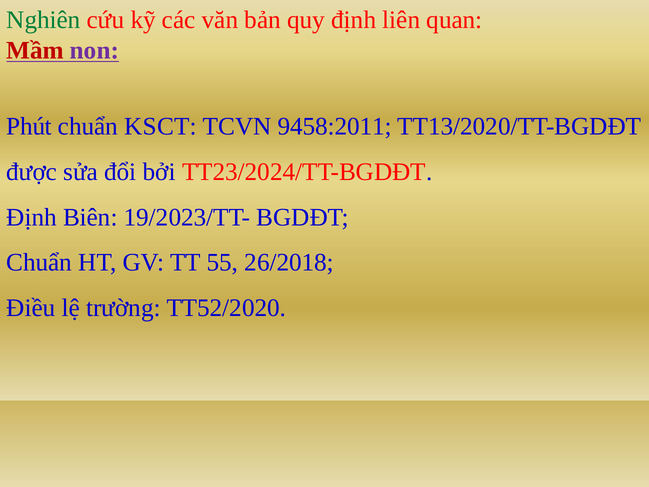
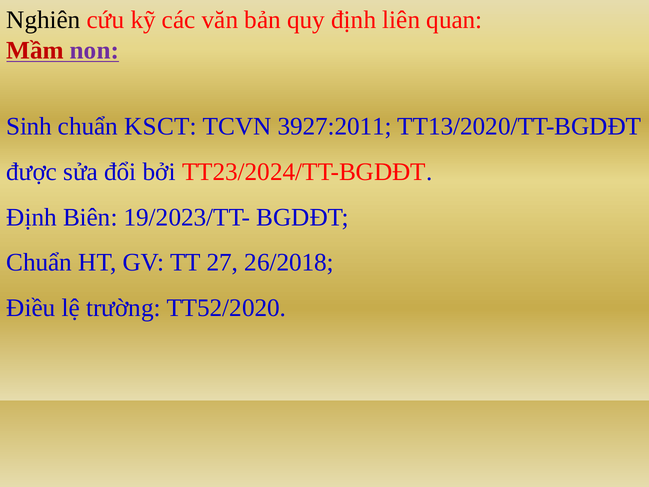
Nghiên colour: green -> black
Phút: Phút -> Sinh
9458:2011: 9458:2011 -> 3927:2011
55: 55 -> 27
